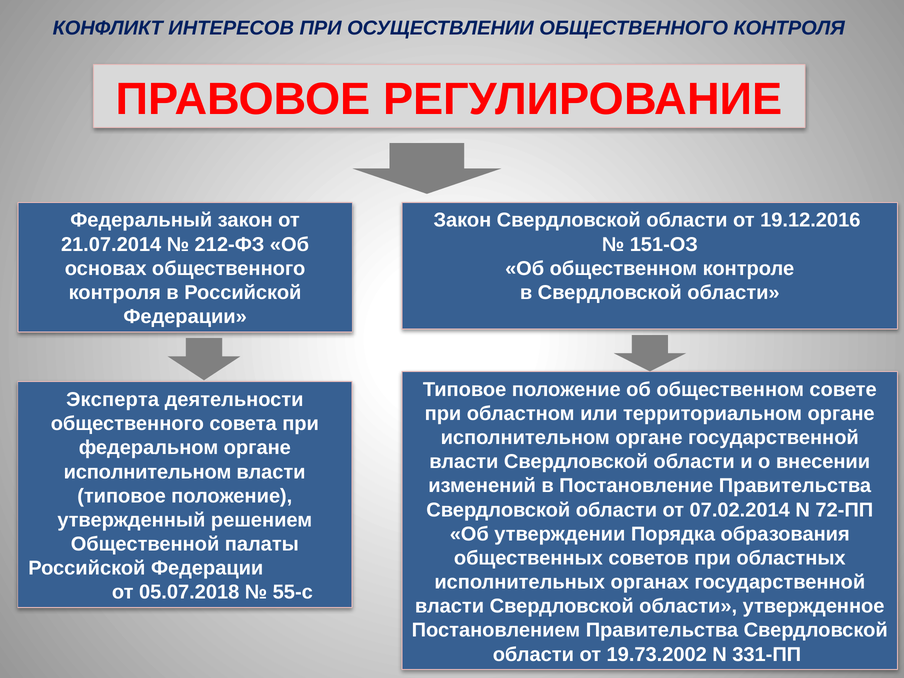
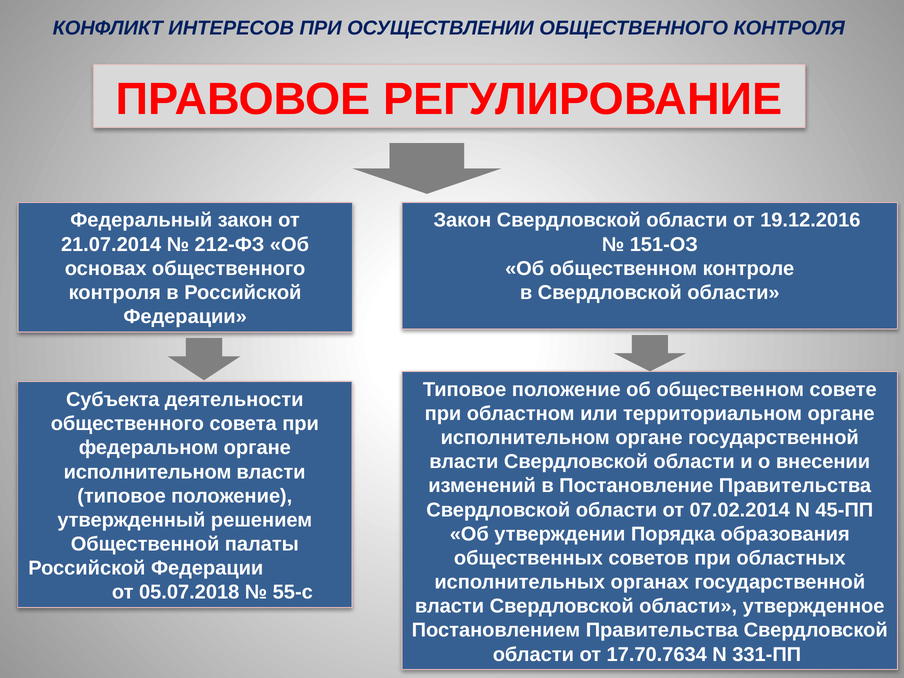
Эксперта: Эксперта -> Субъекта
72-ПП: 72-ПП -> 45-ПП
19.73.2002: 19.73.2002 -> 17.70.7634
